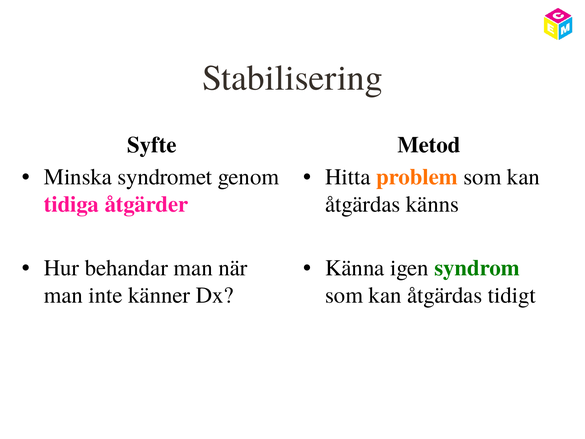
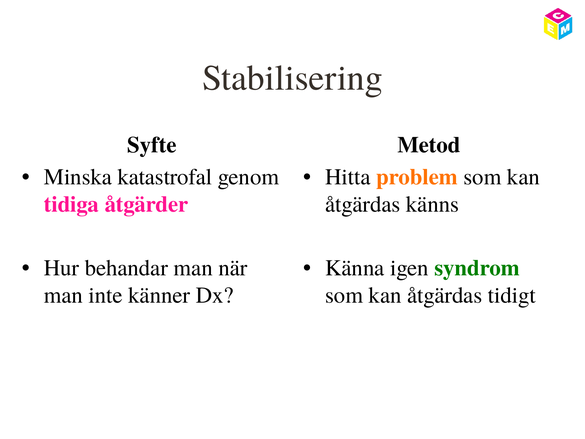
syndromet: syndromet -> katastrofal
